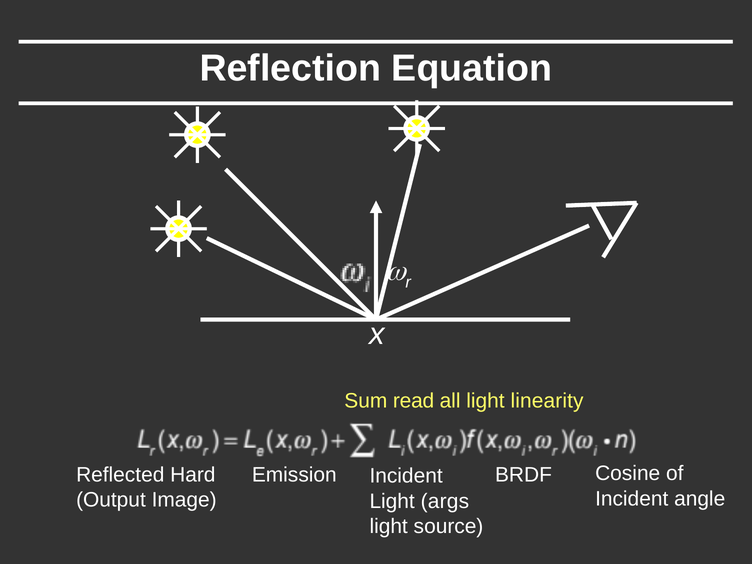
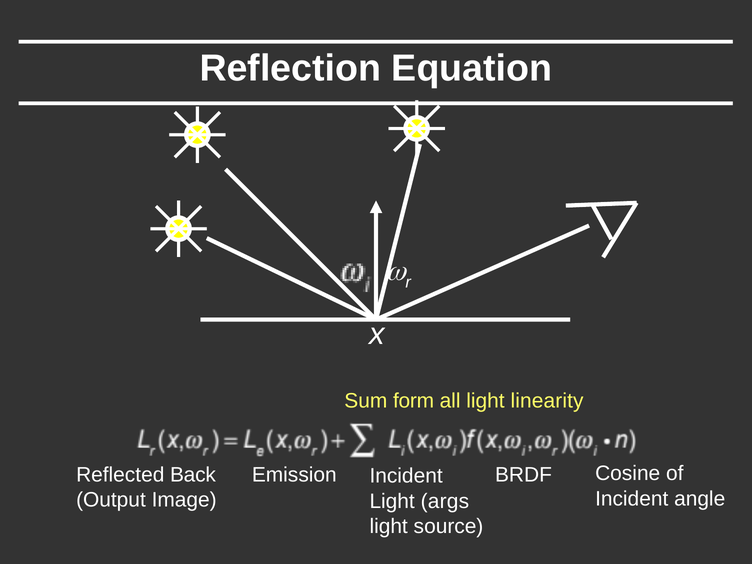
read: read -> form
Hard: Hard -> Back
